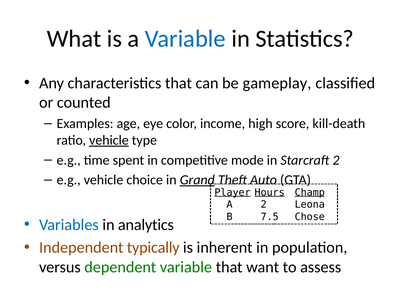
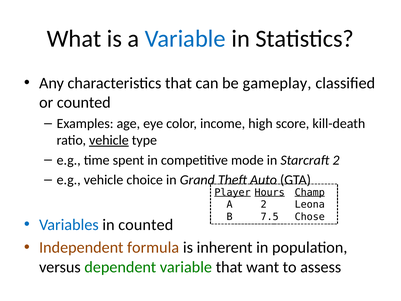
Grand underline: present -> none
in analytics: analytics -> counted
typically: typically -> formula
